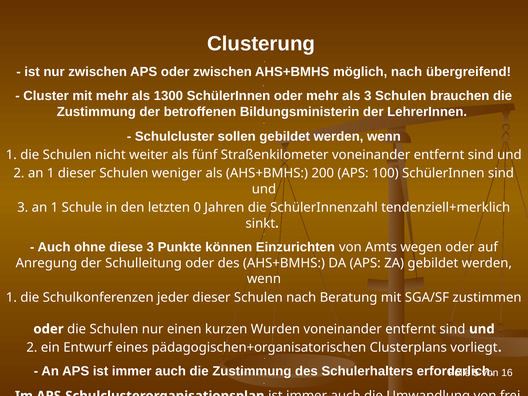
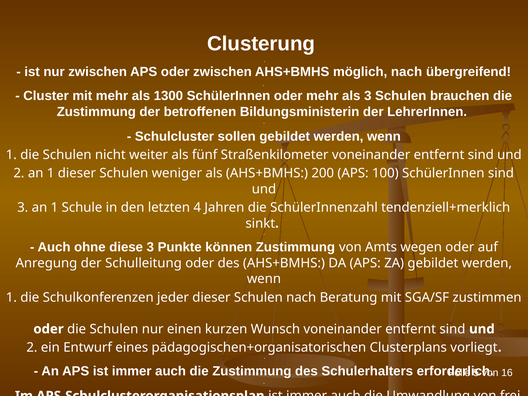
0: 0 -> 4
können Einzurichten: Einzurichten -> Zustimmung
Wurden: Wurden -> Wunsch
